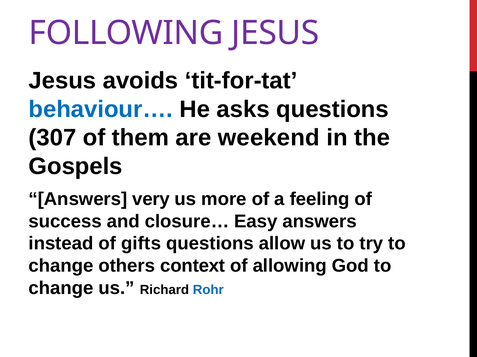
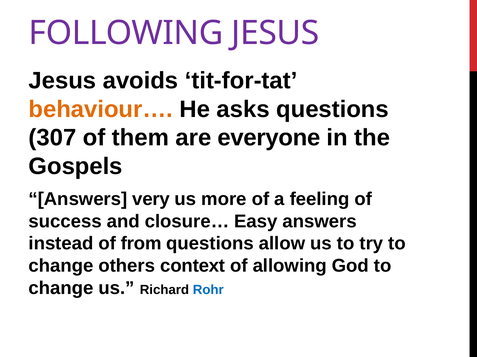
behaviour… colour: blue -> orange
weekend: weekend -> everyone
gifts: gifts -> from
